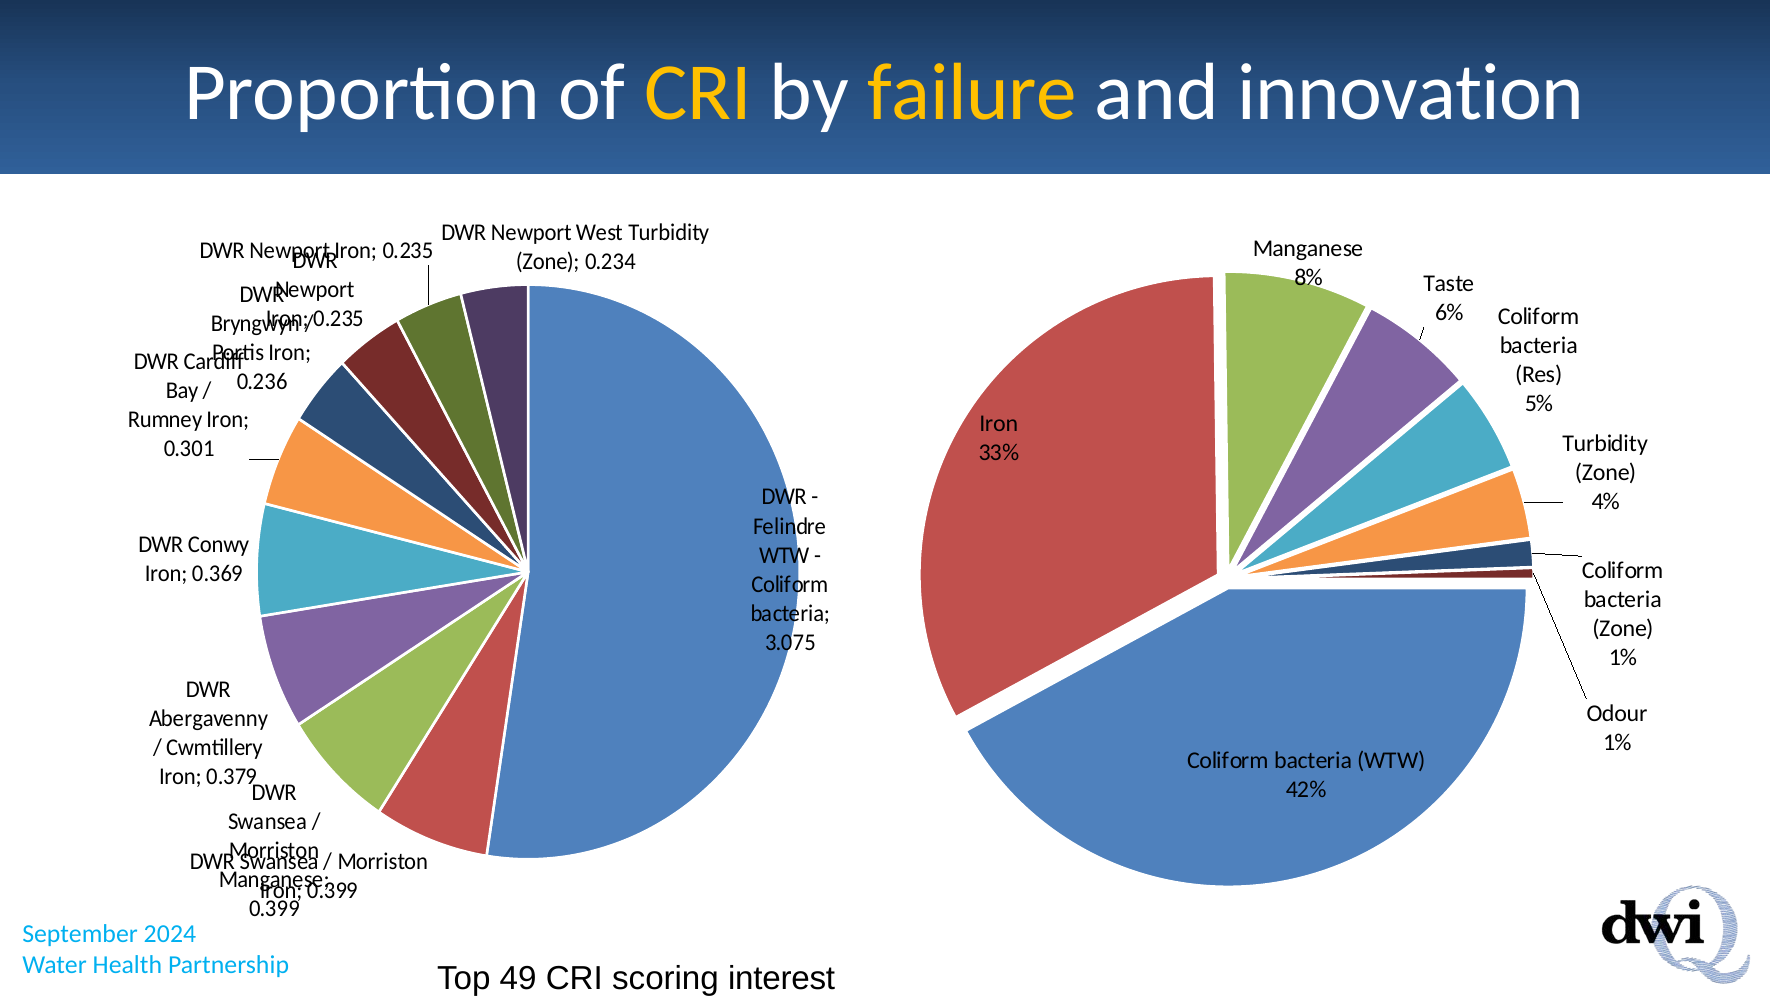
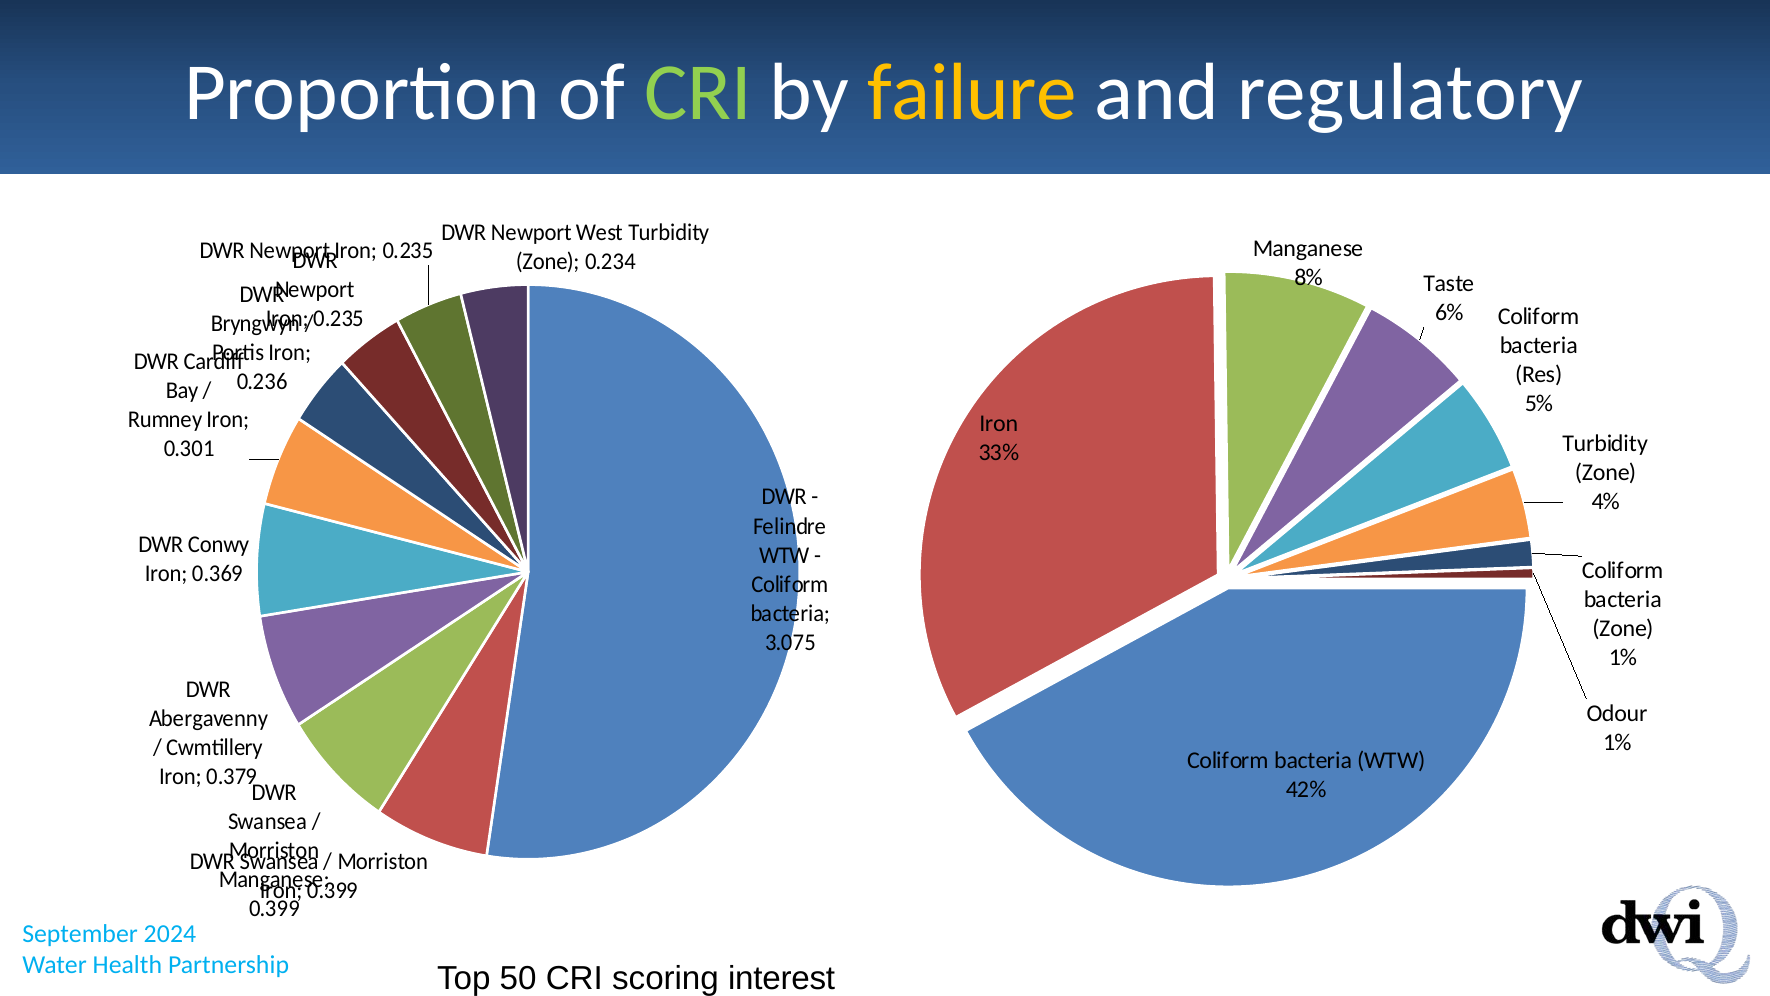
CRI at (698, 93) colour: yellow -> light green
innovation: innovation -> regulatory
49: 49 -> 50
